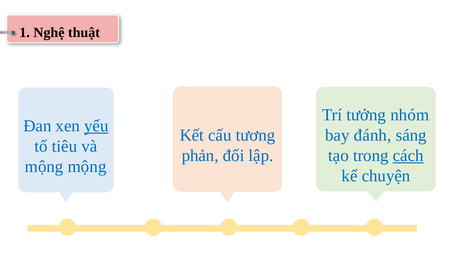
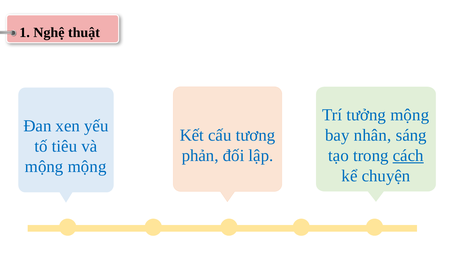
tưởng nhóm: nhóm -> mộng
yếu underline: present -> none
đánh: đánh -> nhân
